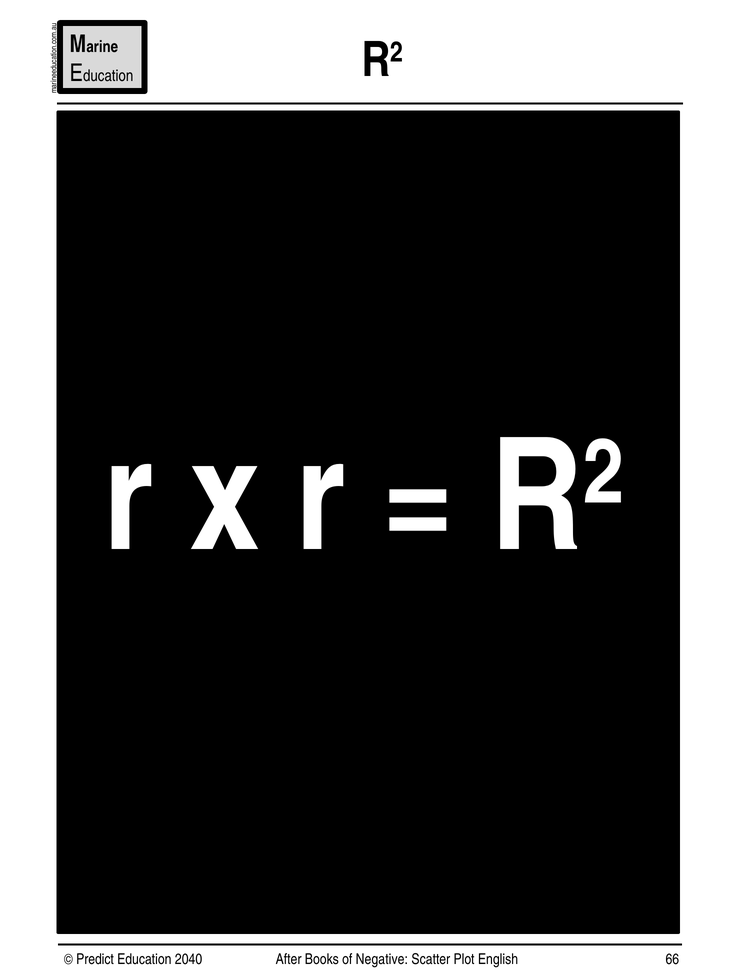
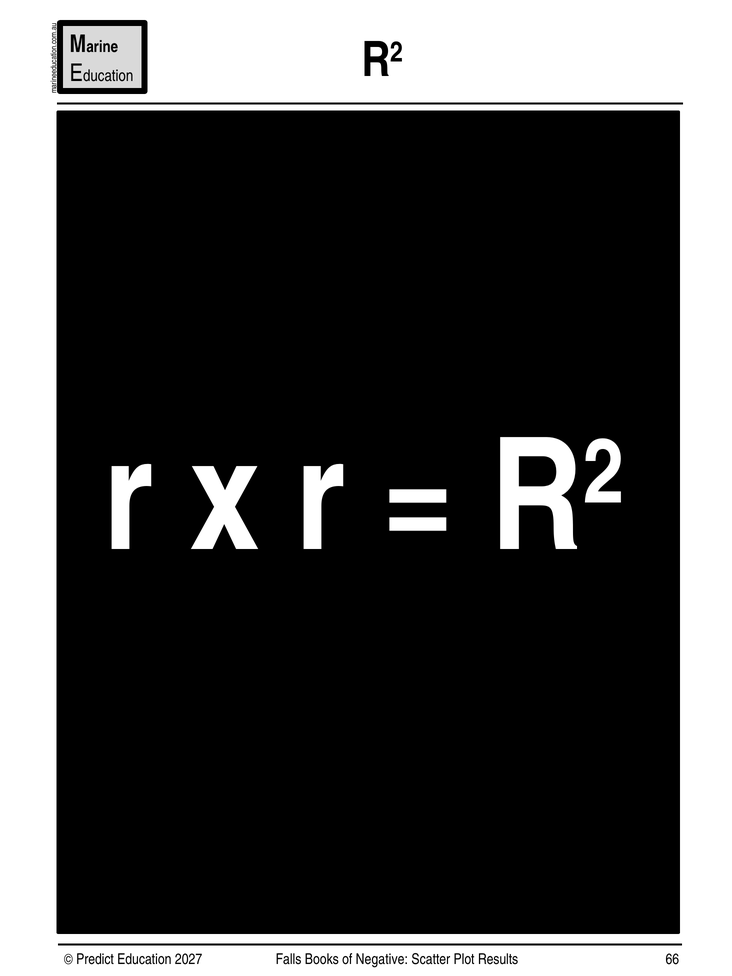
2040: 2040 -> 2027
After: After -> Falls
English: English -> Results
